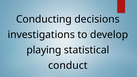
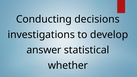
playing: playing -> answer
conduct: conduct -> whether
